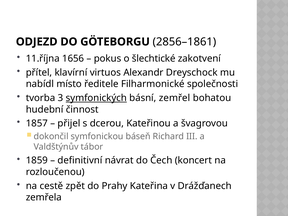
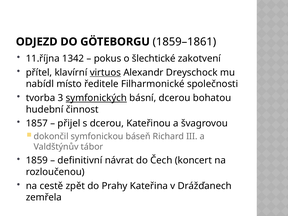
2856–1861: 2856–1861 -> 1859–1861
1656: 1656 -> 1342
virtuos underline: none -> present
básní zemřel: zemřel -> dcerou
